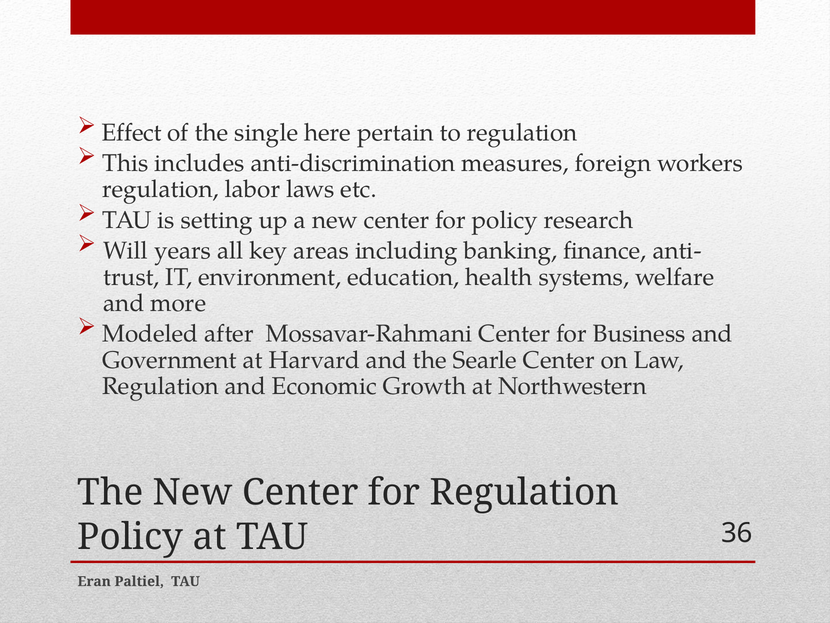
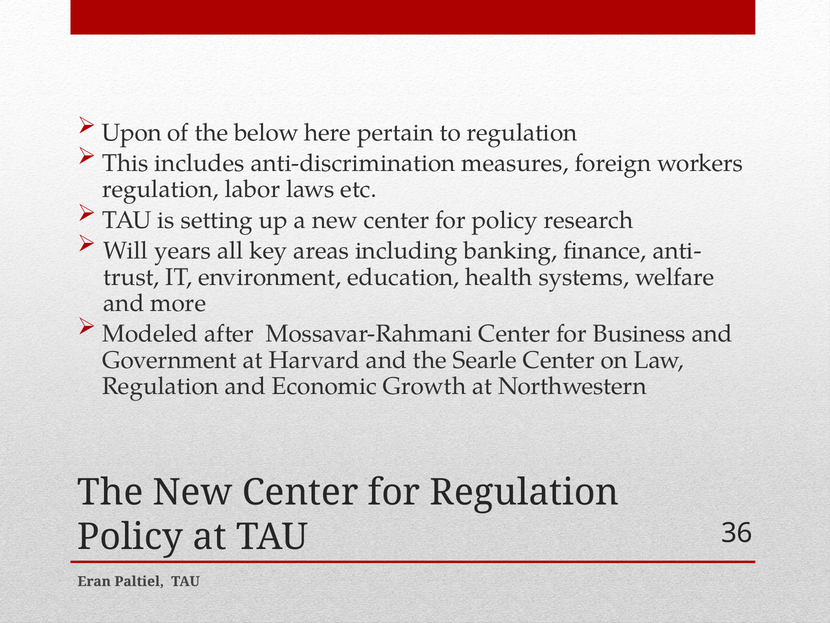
Effect: Effect -> Upon
single: single -> below
